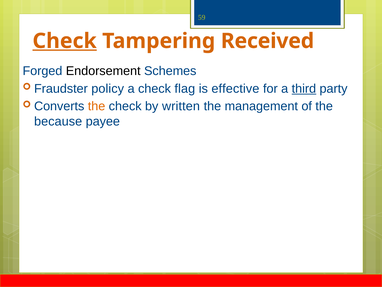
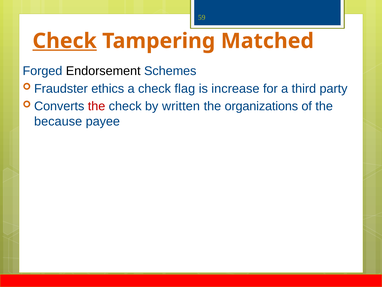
Received: Received -> Matched
policy: policy -> ethics
effective: effective -> increase
third underline: present -> none
the at (97, 106) colour: orange -> red
management: management -> organizations
